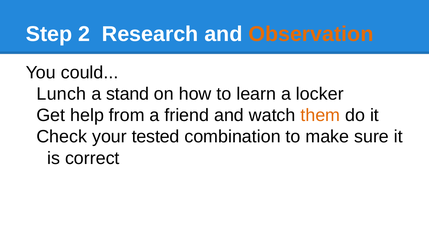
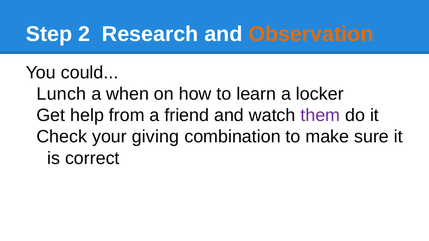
stand: stand -> when
them colour: orange -> purple
tested: tested -> giving
